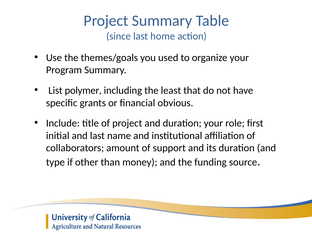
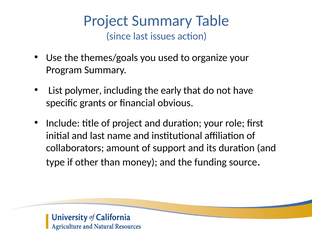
home: home -> issues
least: least -> early
